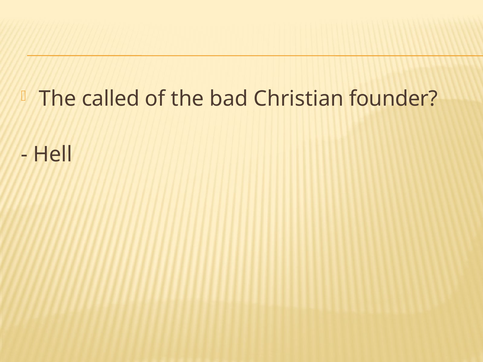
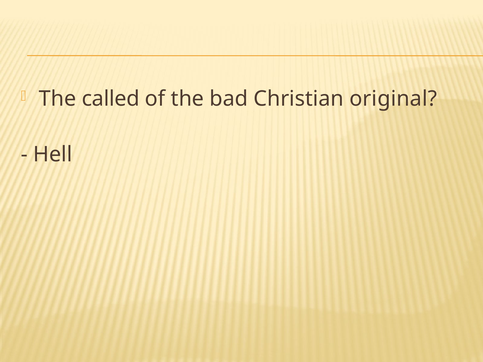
founder: founder -> original
